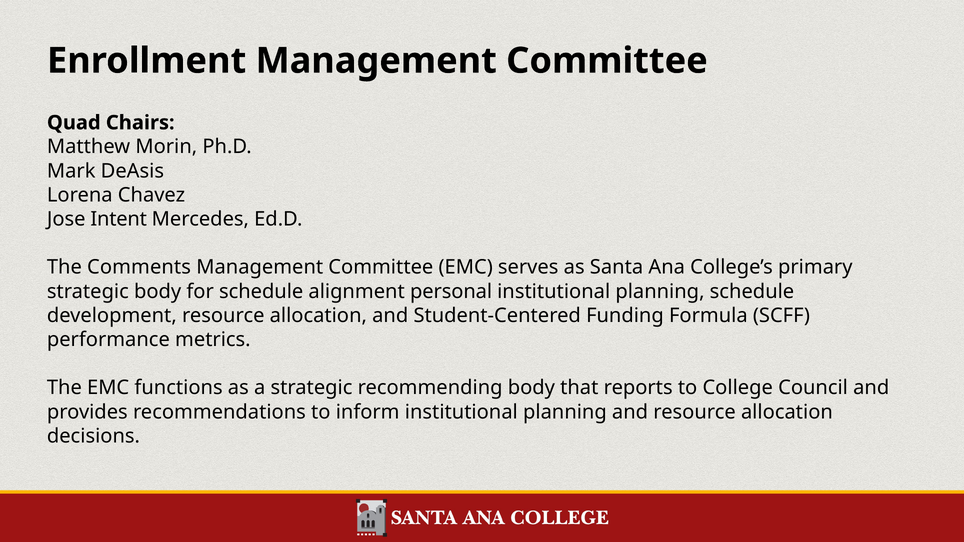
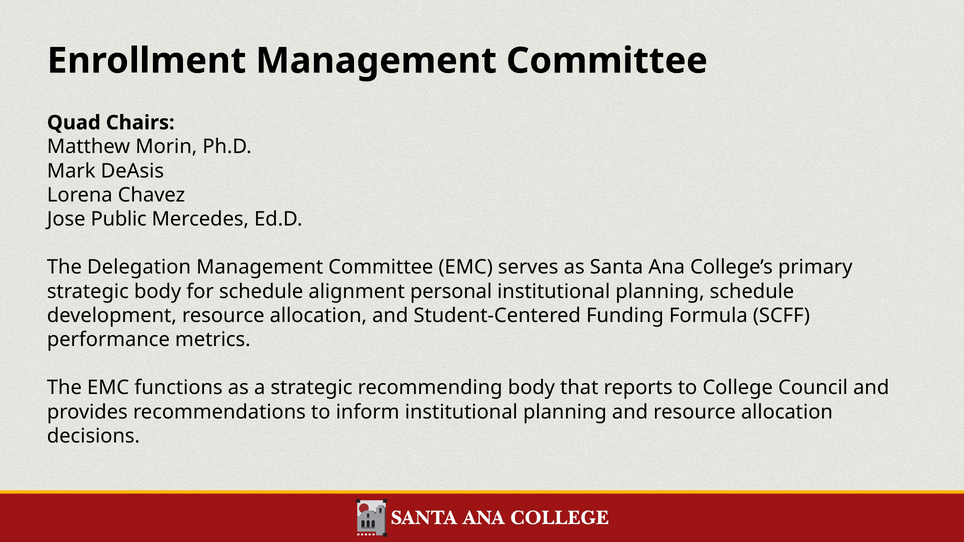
Intent: Intent -> Public
Comments: Comments -> Delegation
